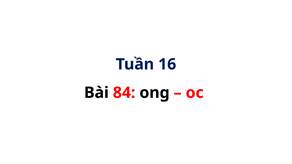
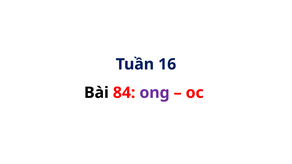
ong colour: black -> purple
